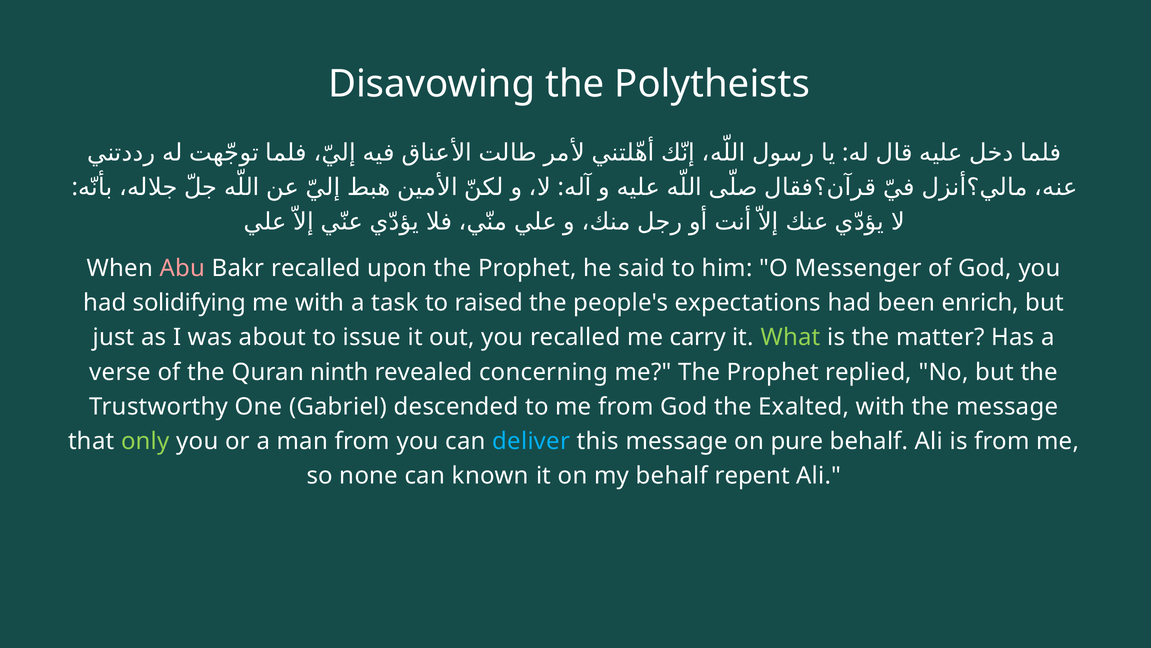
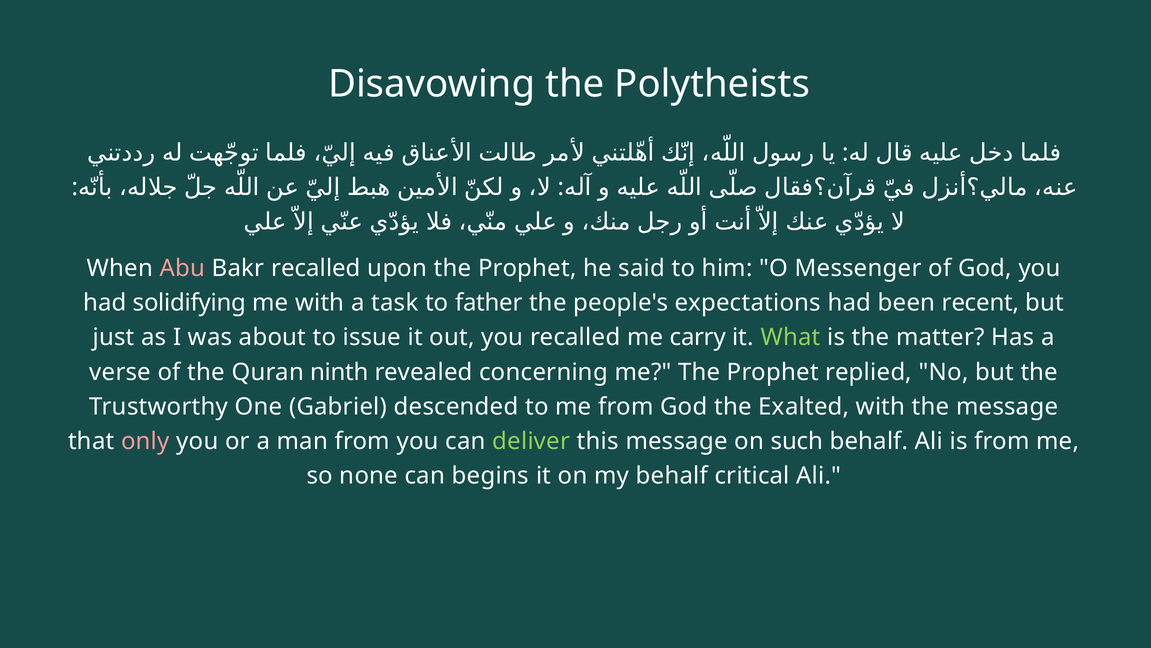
raised: raised -> father
enrich: enrich -> recent
only colour: light green -> pink
deliver colour: light blue -> light green
pure: pure -> such
known: known -> begins
repent: repent -> critical
